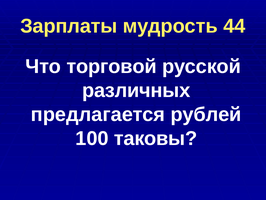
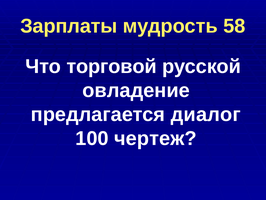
44: 44 -> 58
различных: различных -> овладение
рублей: рублей -> диалог
таковы: таковы -> чертеж
